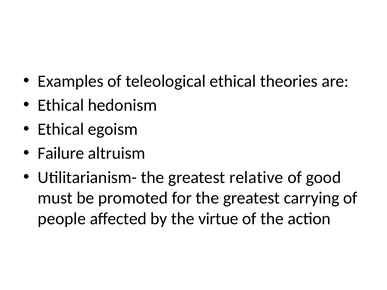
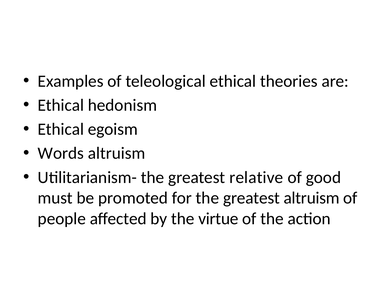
Failure: Failure -> Words
greatest carrying: carrying -> altruism
